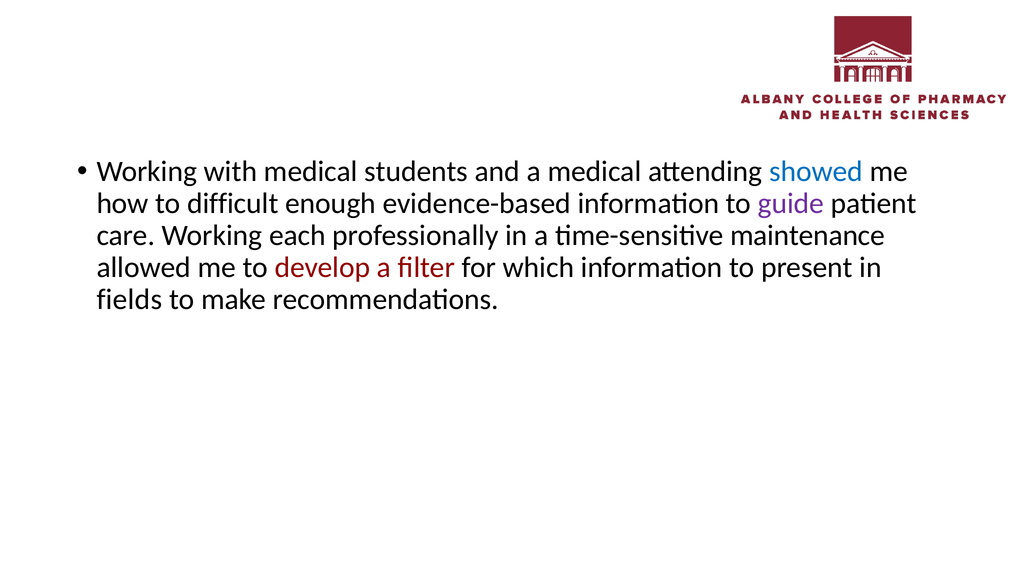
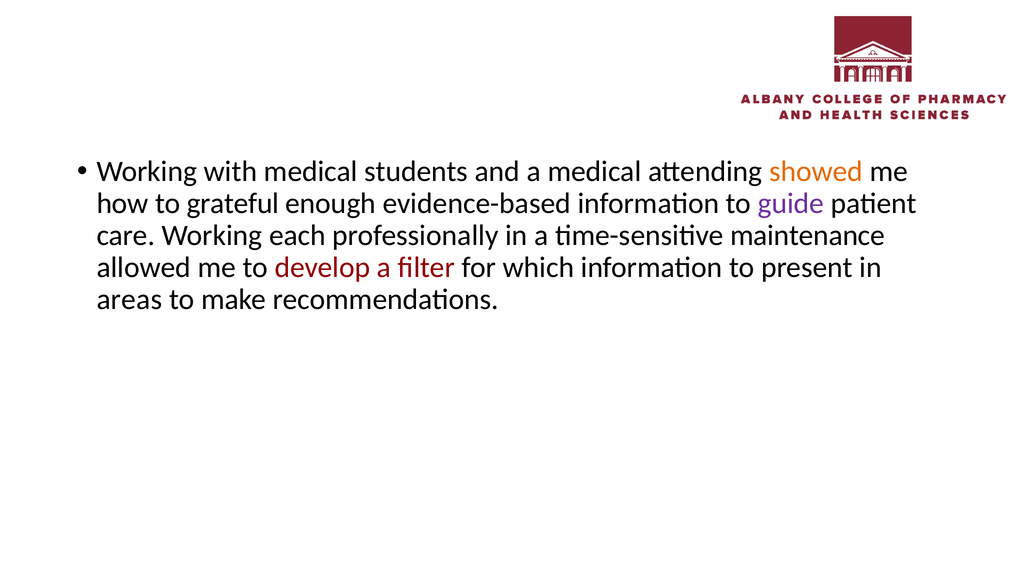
showed colour: blue -> orange
difficult: difficult -> grateful
fields: fields -> areas
